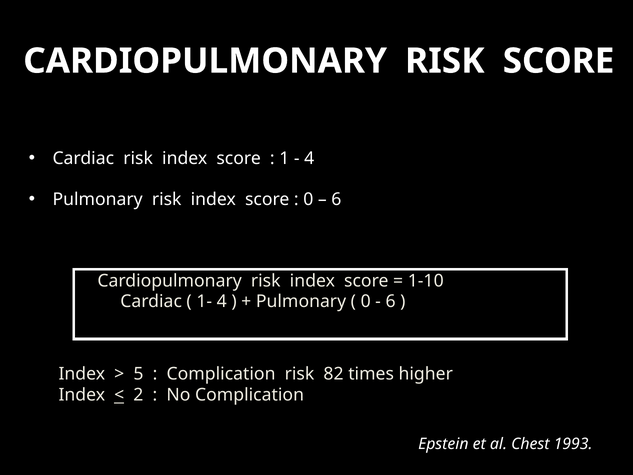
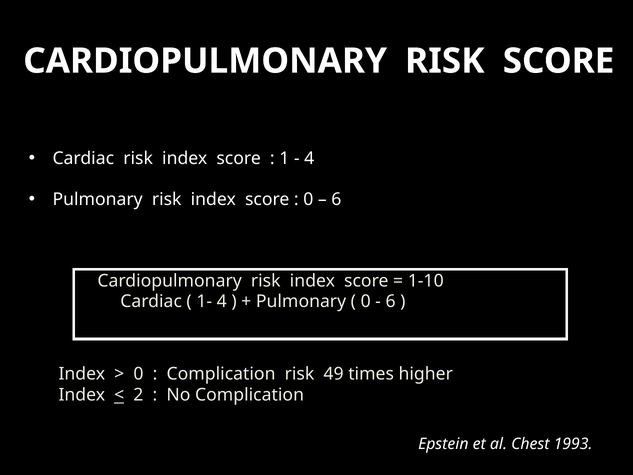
5 at (138, 374): 5 -> 0
82: 82 -> 49
